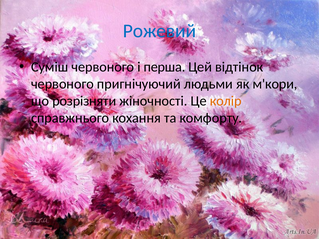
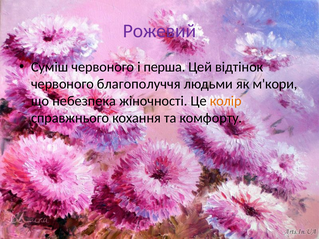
Рожевий colour: blue -> purple
пригнічуючий: пригнічуючий -> благополуччя
розрізняти: розрізняти -> небезпека
